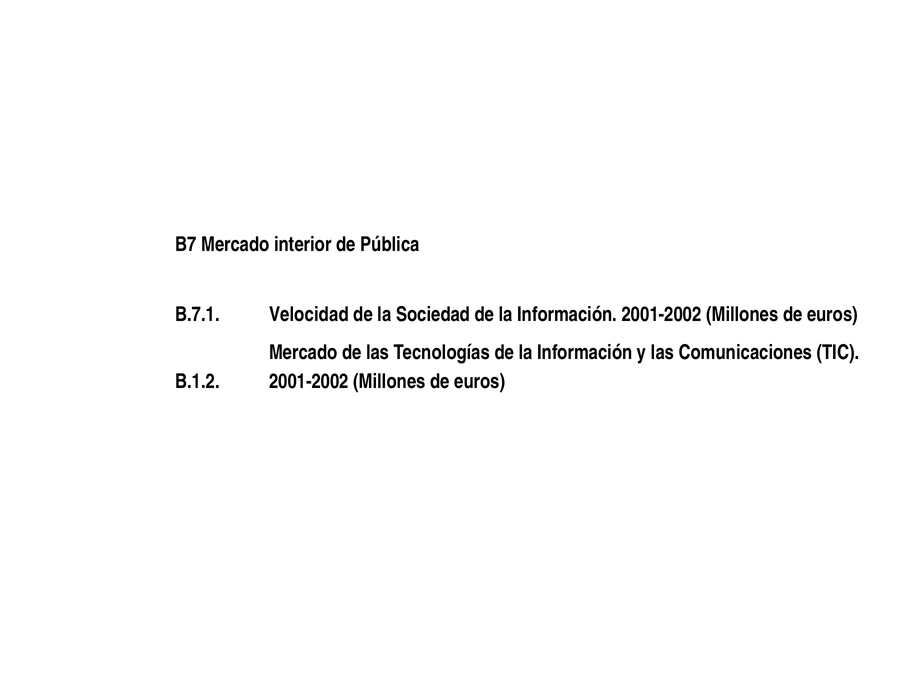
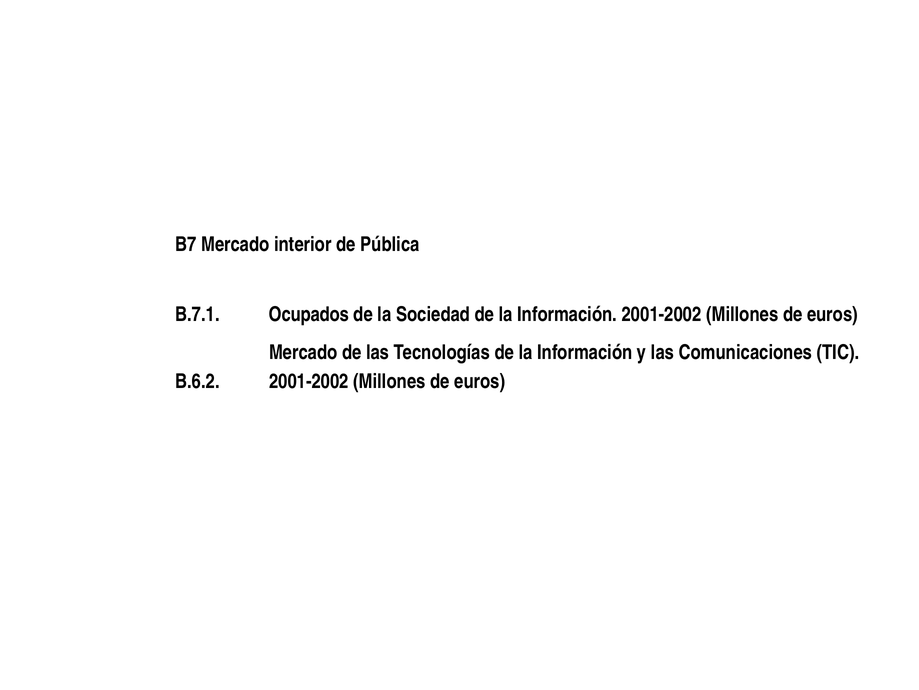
Velocidad: Velocidad -> Ocupados
B.1.2: B.1.2 -> B.6.2
